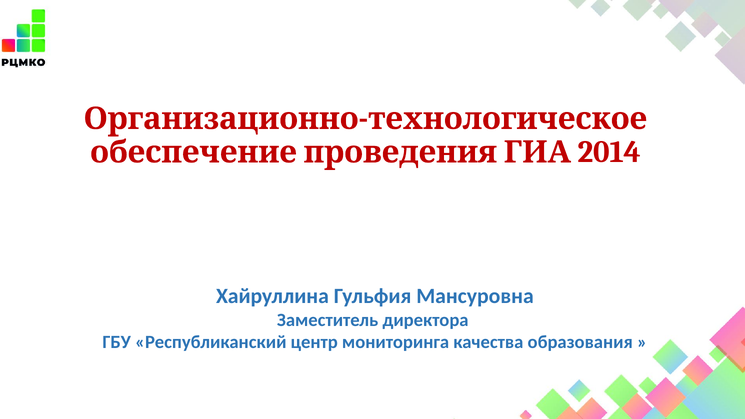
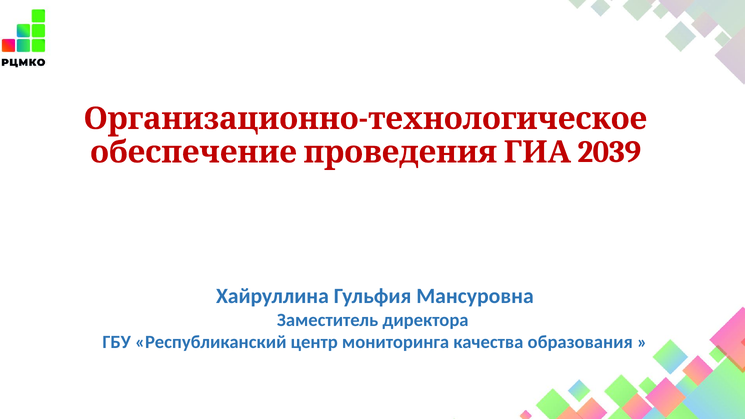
2014: 2014 -> 2039
